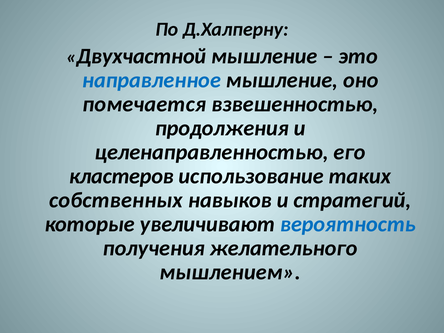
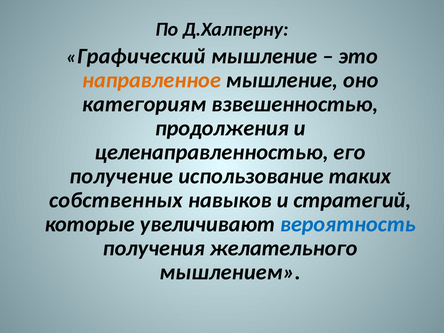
Двухчастной: Двухчастной -> Графический
направленное colour: blue -> orange
помечается: помечается -> категориям
кластеров: кластеров -> получение
